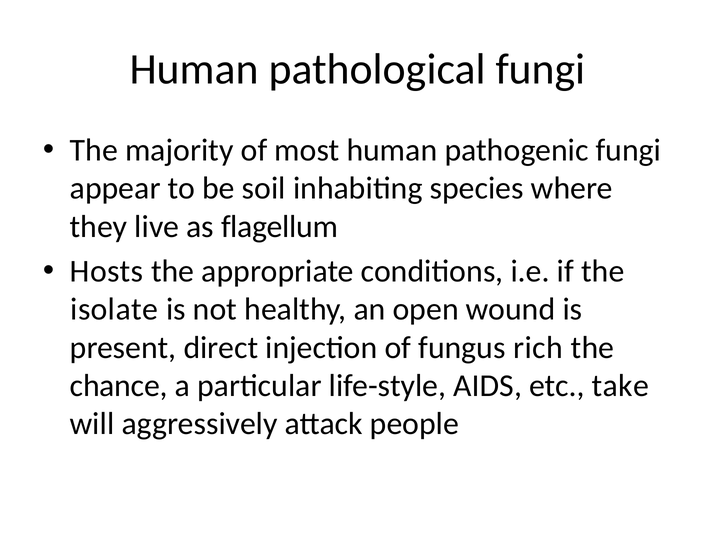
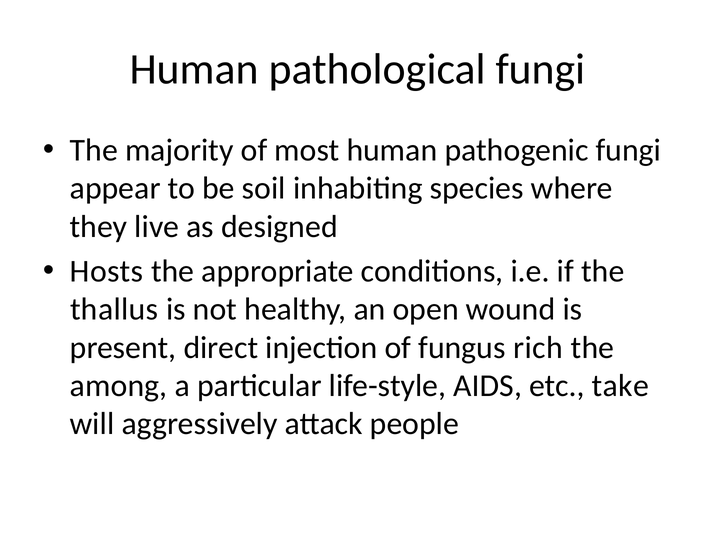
flagellum: flagellum -> designed
isolate: isolate -> thallus
chance: chance -> among
